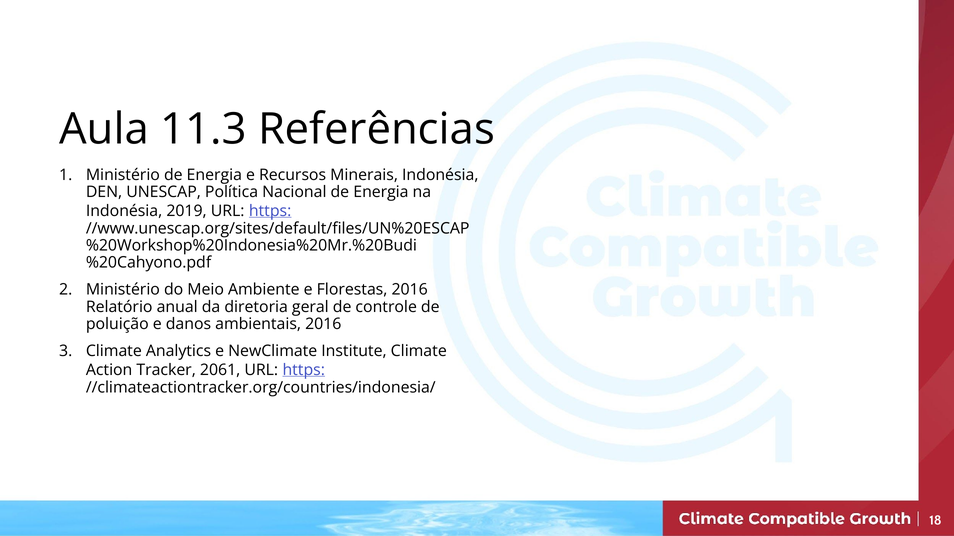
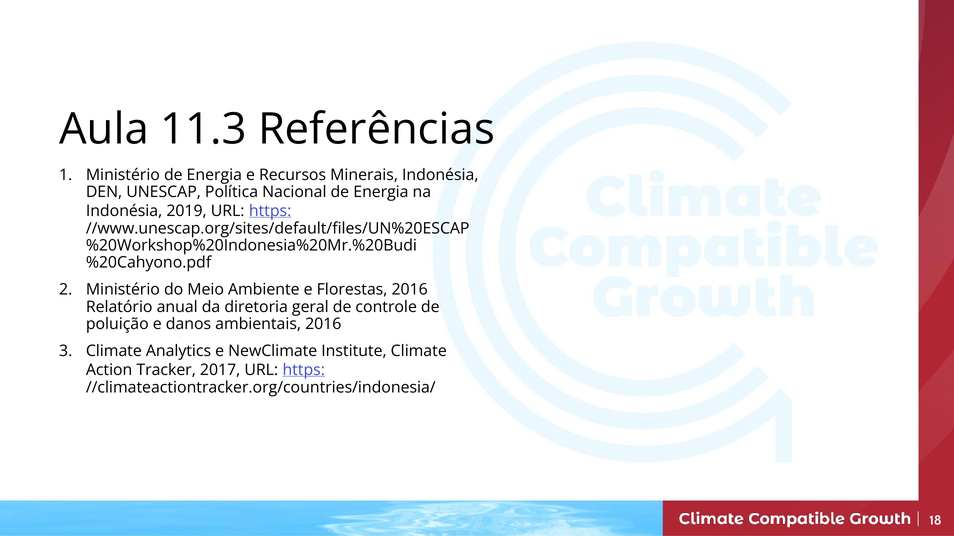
2061: 2061 -> 2017
